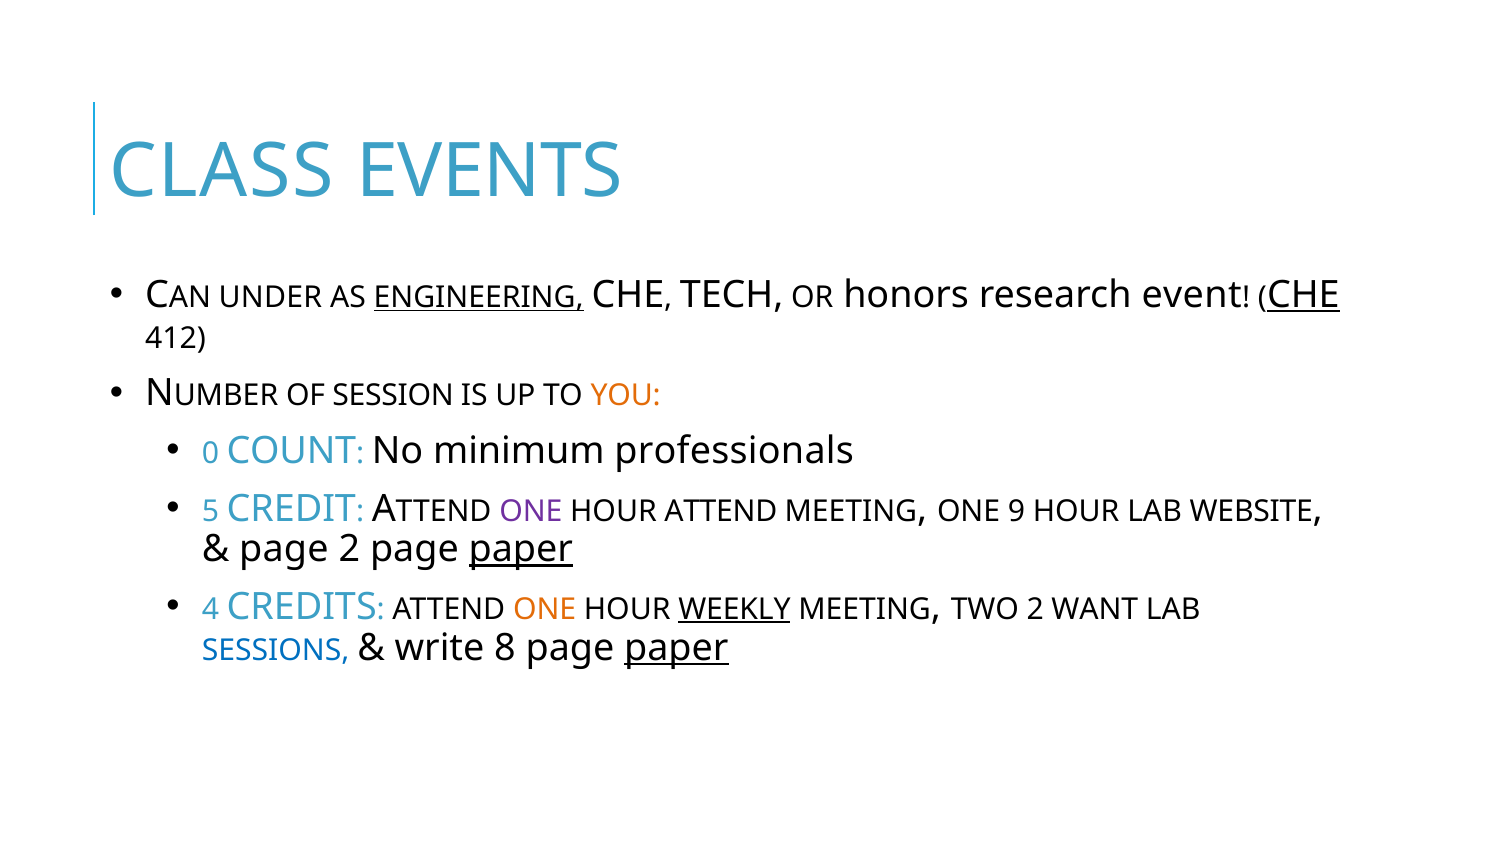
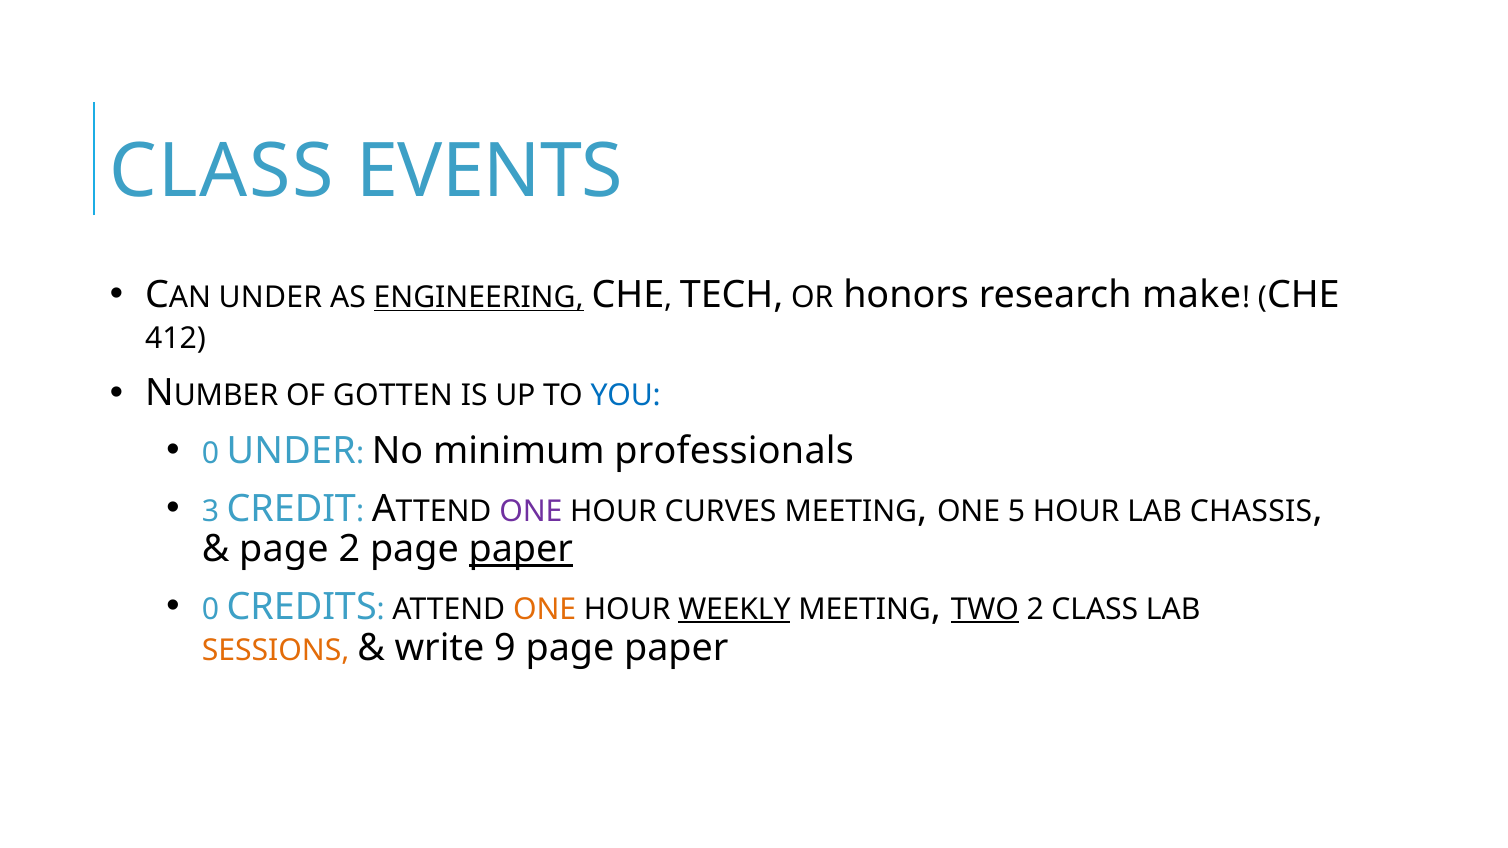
event: event -> make
CHE at (1303, 295) underline: present -> none
SESSION: SESSION -> GOTTEN
YOU colour: orange -> blue
0 COUNT: COUNT -> UNDER
5: 5 -> 3
HOUR ATTEND: ATTEND -> CURVES
9: 9 -> 5
WEBSITE: WEBSITE -> CHASSIS
4 at (210, 610): 4 -> 0
TWO underline: none -> present
2 WANT: WANT -> CLASS
SESSIONS colour: blue -> orange
8: 8 -> 9
paper at (676, 648) underline: present -> none
